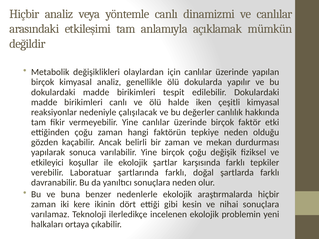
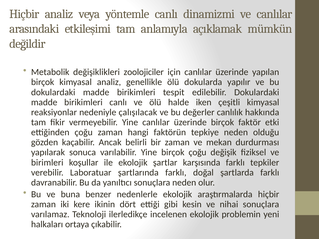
olaylardan: olaylardan -> zoolojiciler
etkileyici: etkileyici -> birimleri
